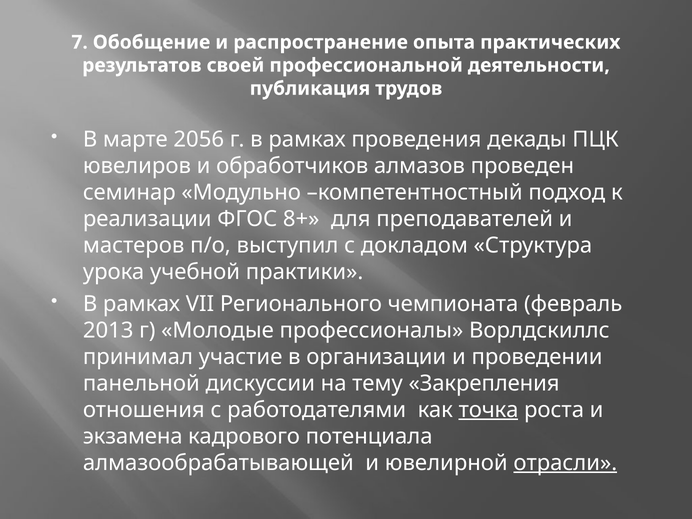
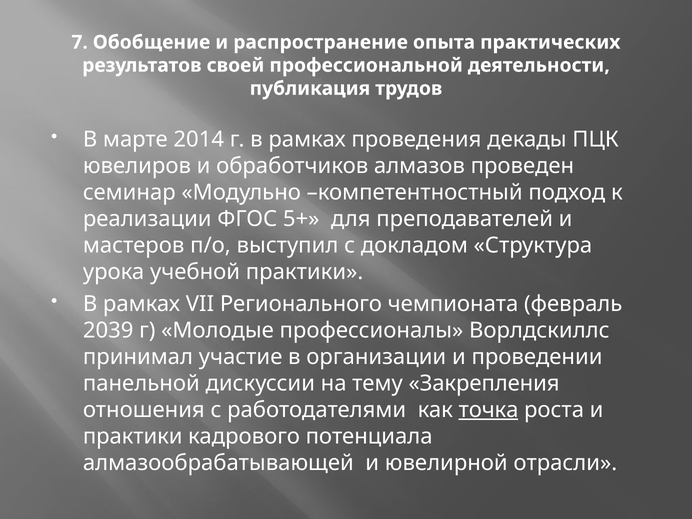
2056: 2056 -> 2014
8+: 8+ -> 5+
2013: 2013 -> 2039
экзамена at (133, 436): экзамена -> практики
отрасли underline: present -> none
